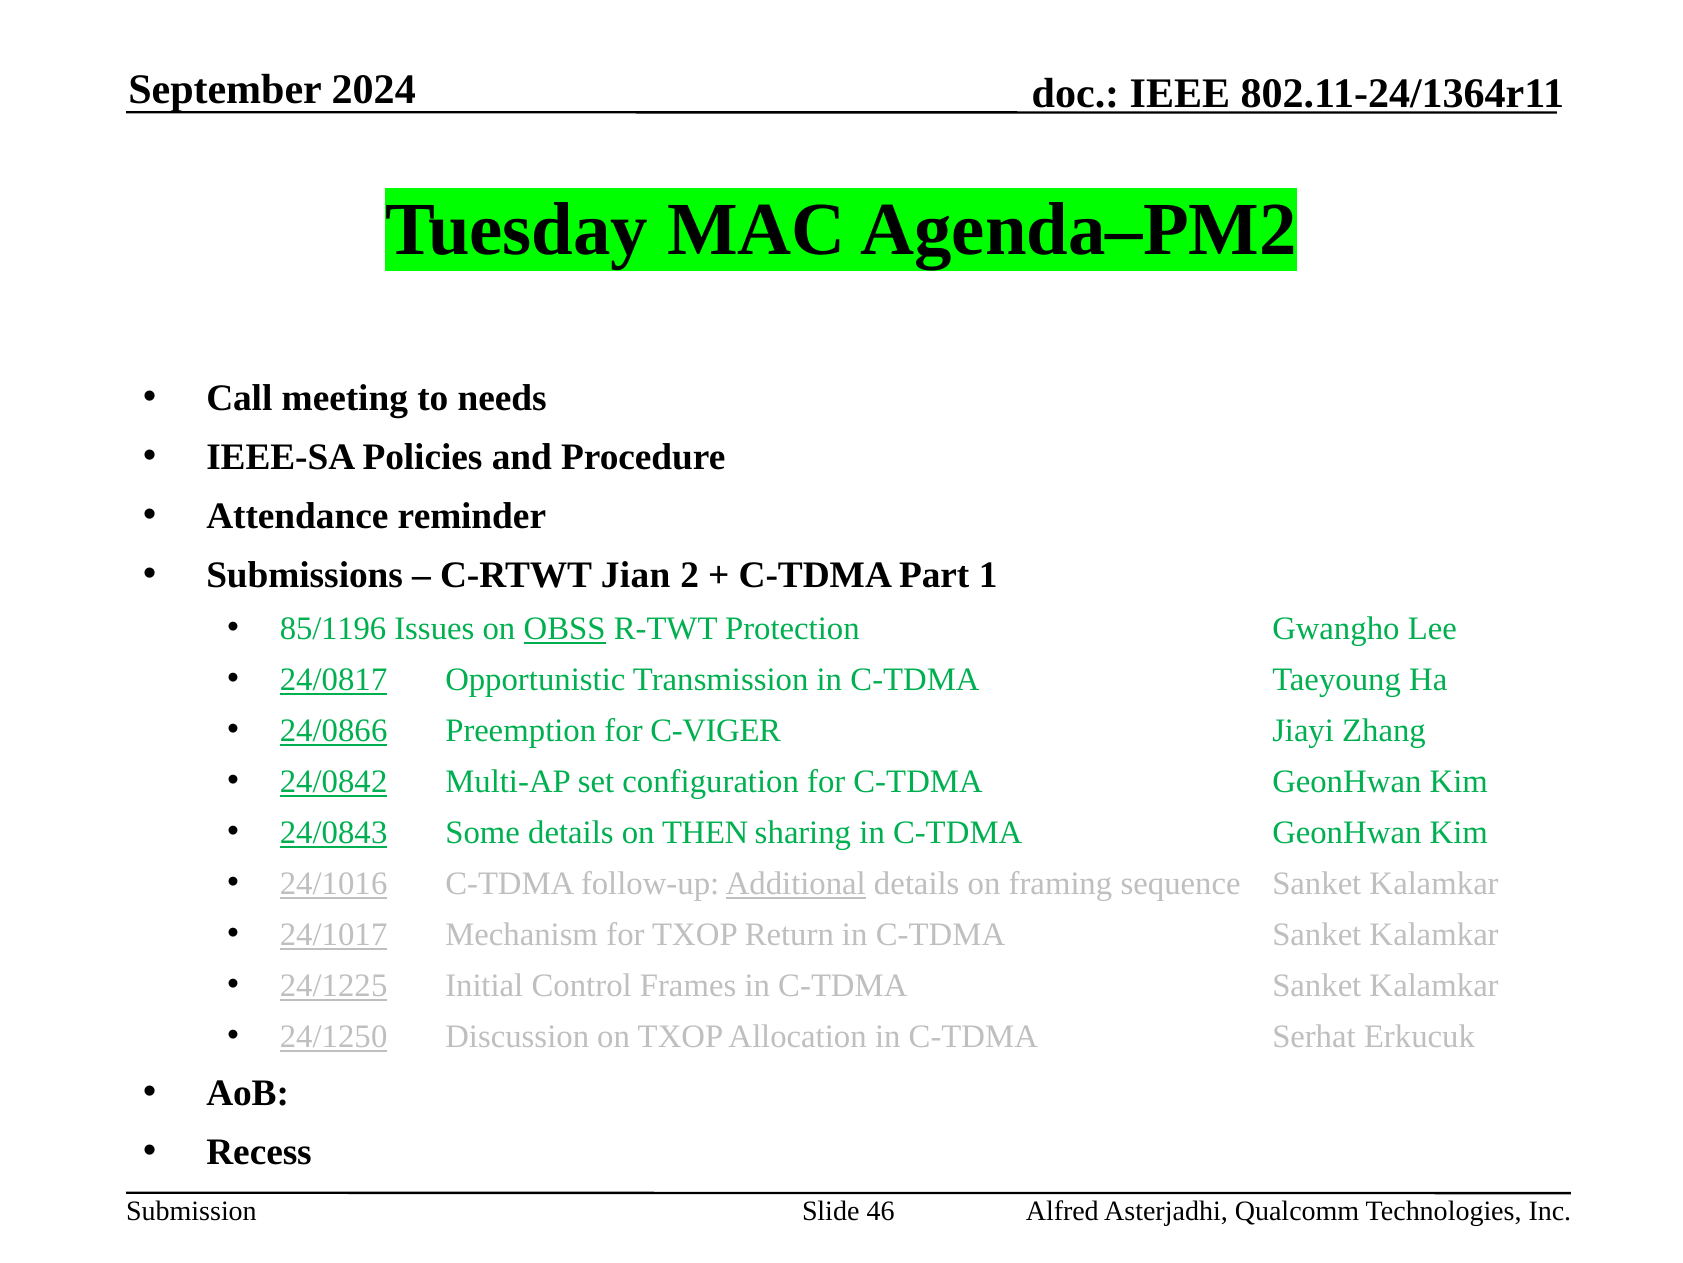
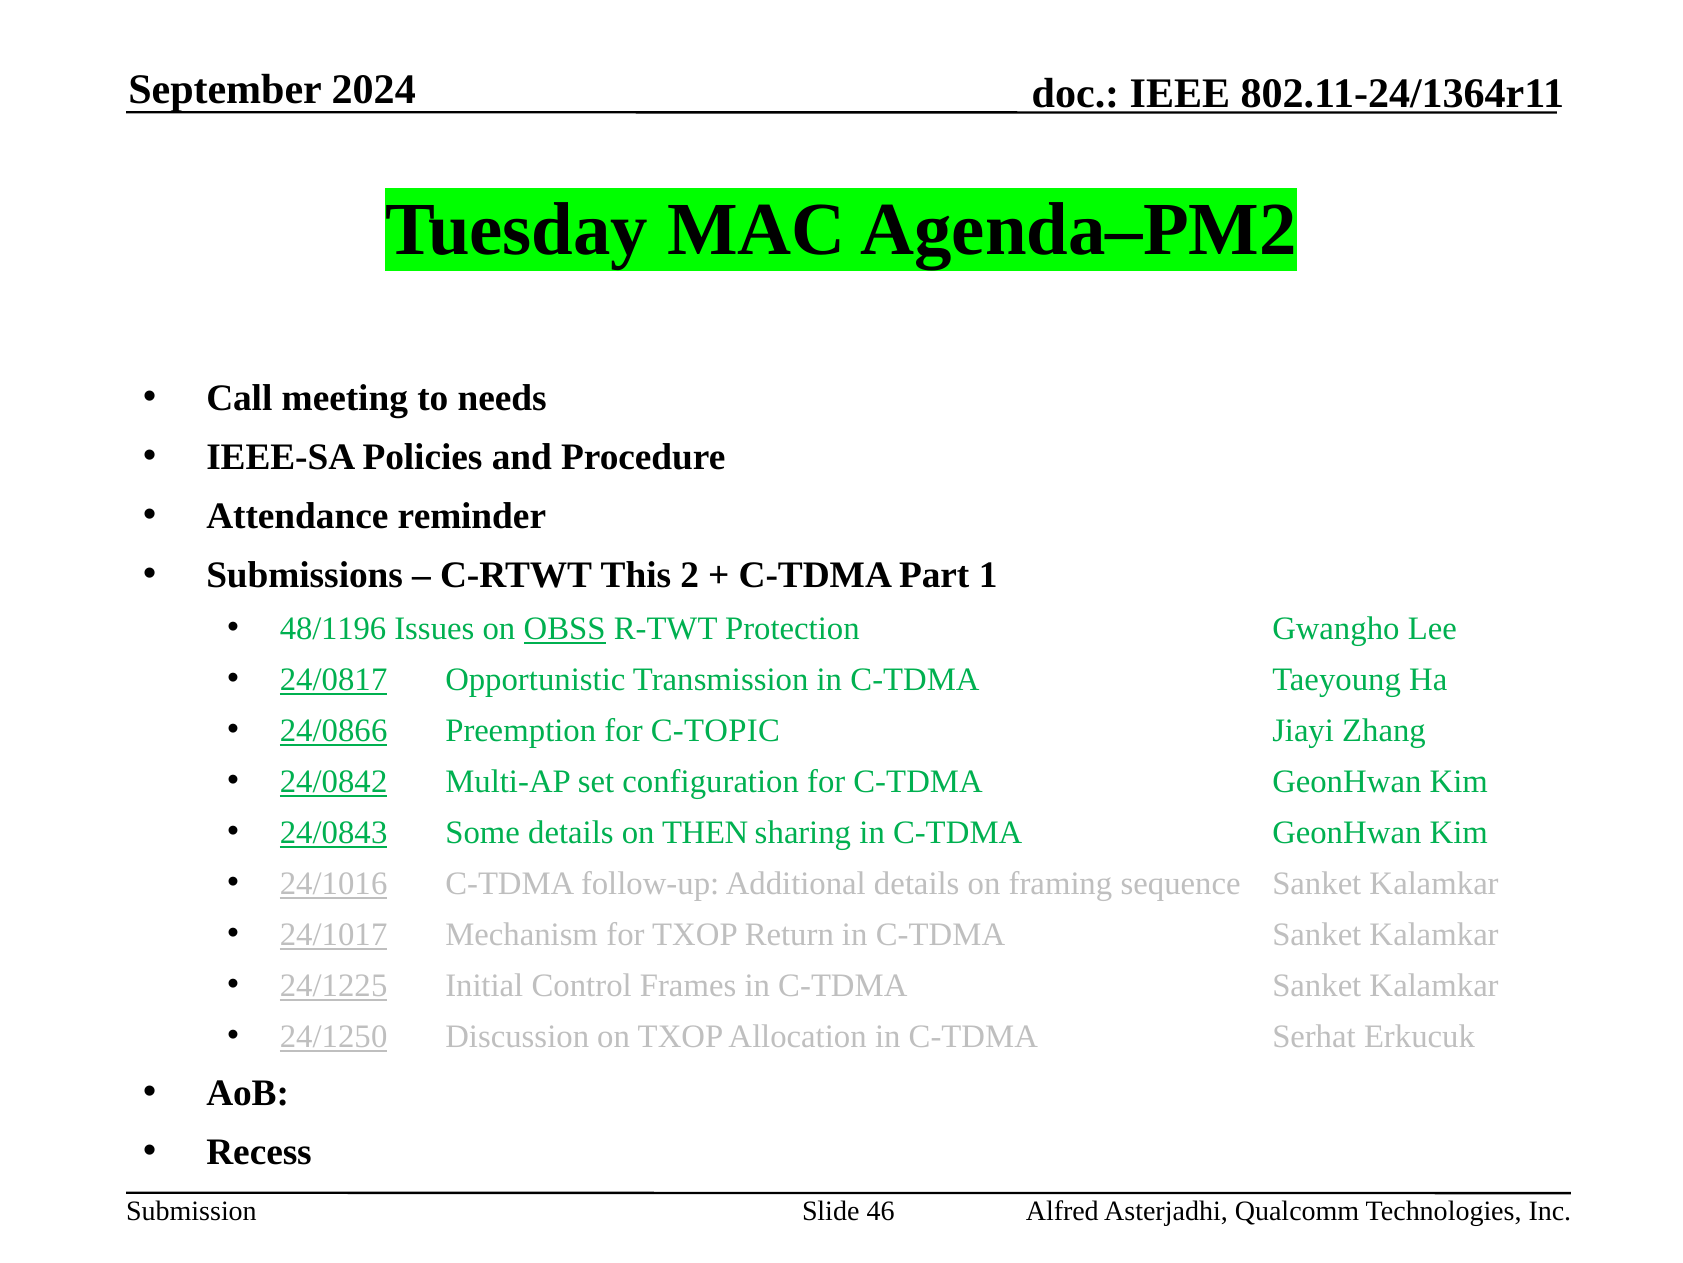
Jian: Jian -> This
85/1196: 85/1196 -> 48/1196
C-VIGER: C-VIGER -> C-TOPIC
Additional underline: present -> none
